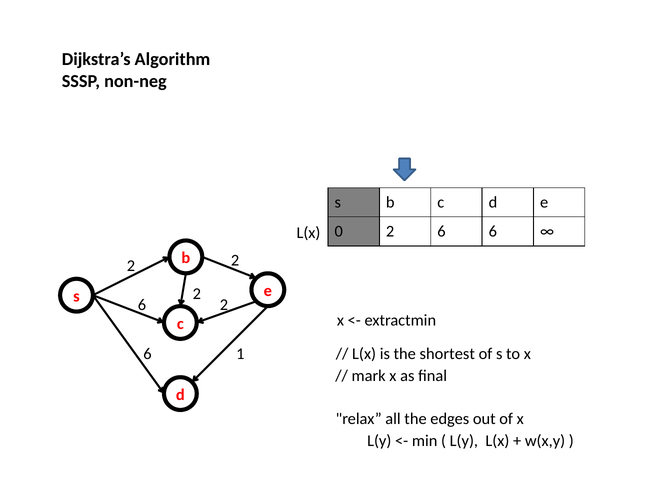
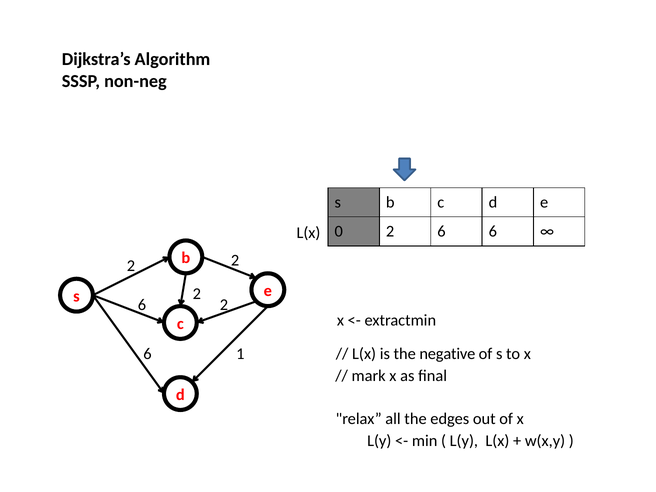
shortest: shortest -> negative
